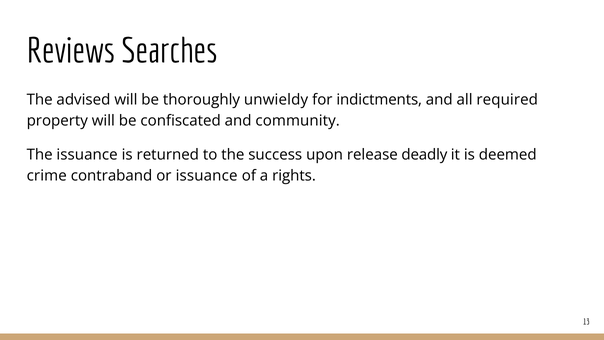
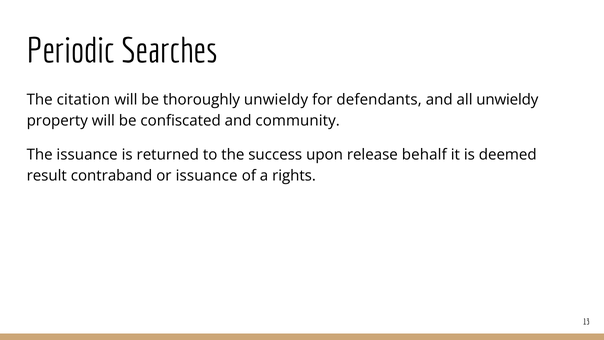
Reviews: Reviews -> Periodic
advised: advised -> citation
indictments: indictments -> defendants
all required: required -> unwieldy
deadly: deadly -> behalf
crime: crime -> result
